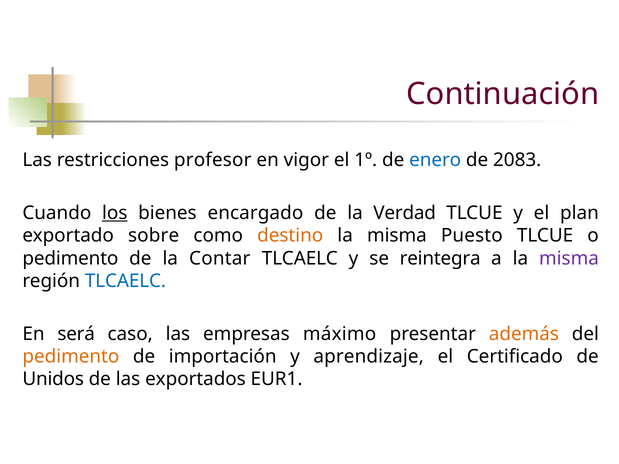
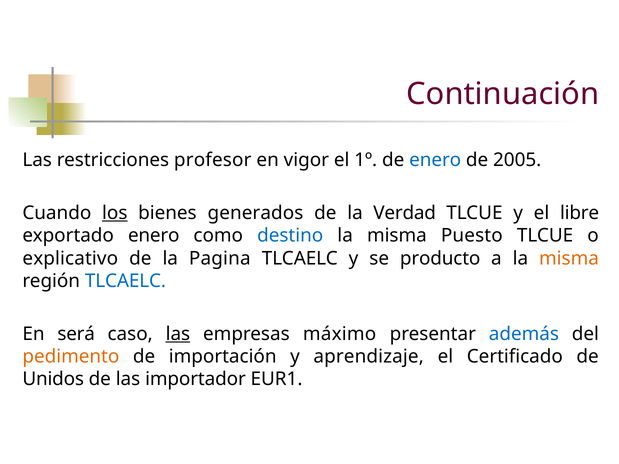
2083: 2083 -> 2005
encargado: encargado -> generados
plan: plan -> libre
exportado sobre: sobre -> enero
destino colour: orange -> blue
pedimento at (70, 258): pedimento -> explicativo
Contar: Contar -> Pagina
reintegra: reintegra -> producto
misma at (569, 258) colour: purple -> orange
las at (178, 334) underline: none -> present
además colour: orange -> blue
exportados: exportados -> importador
